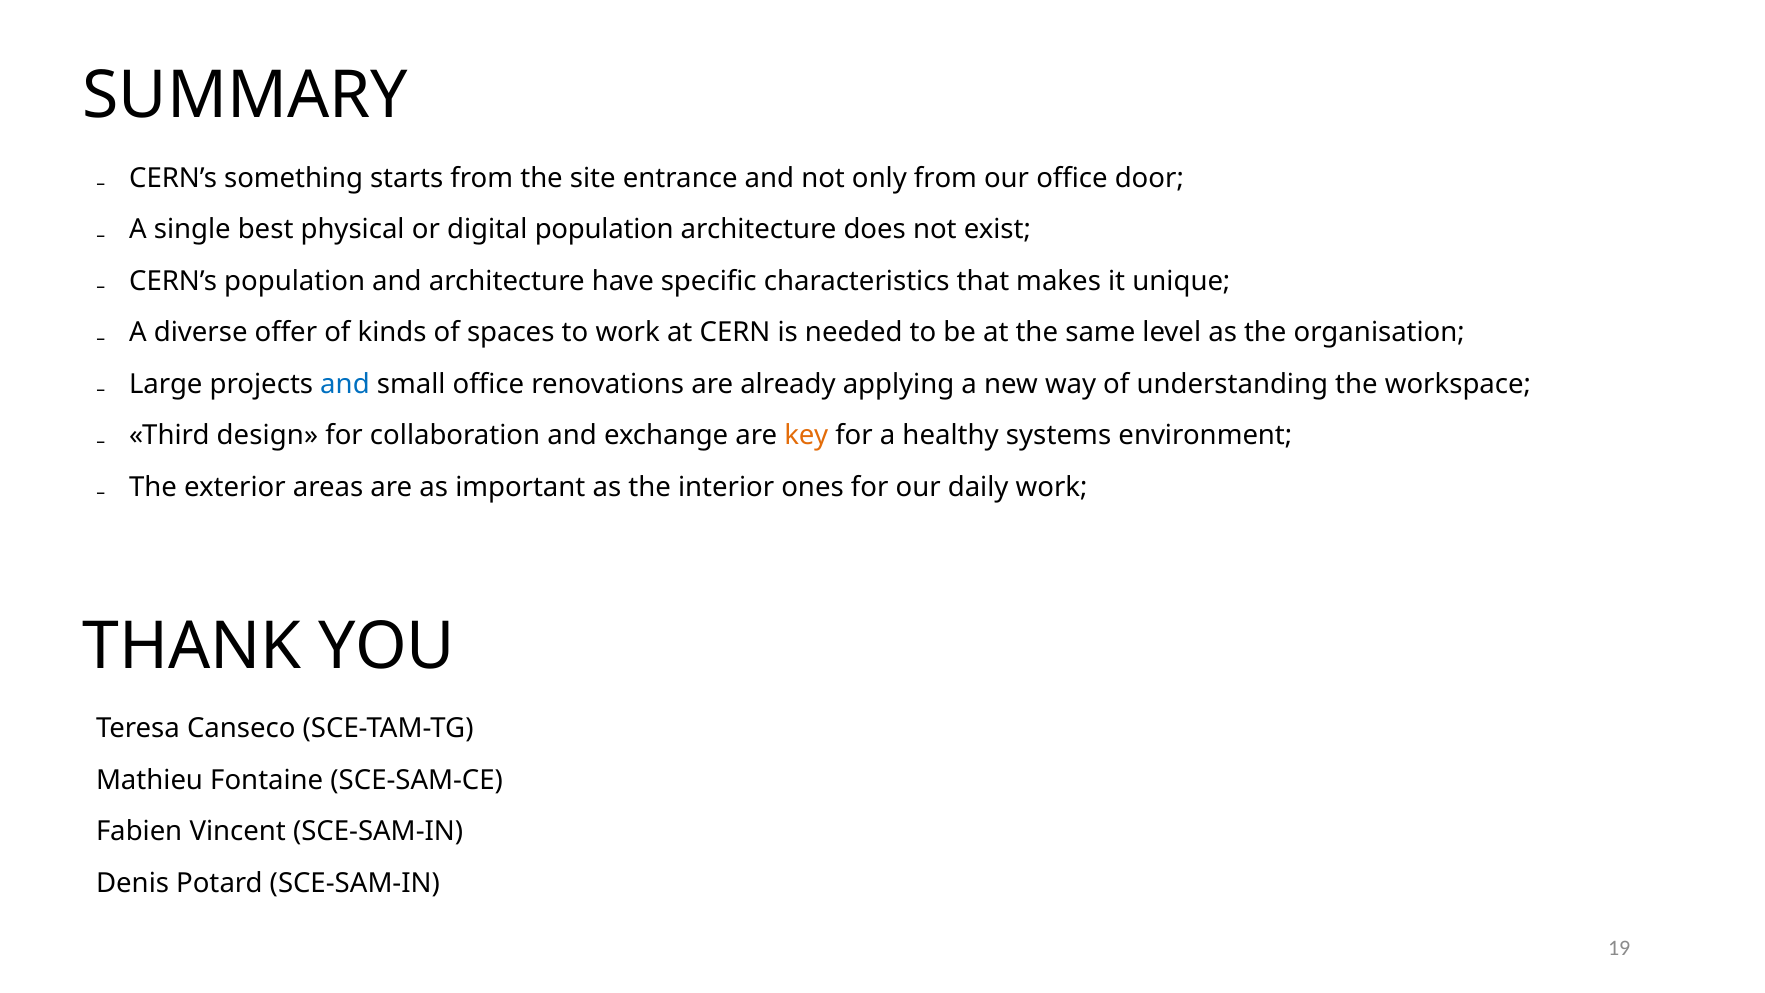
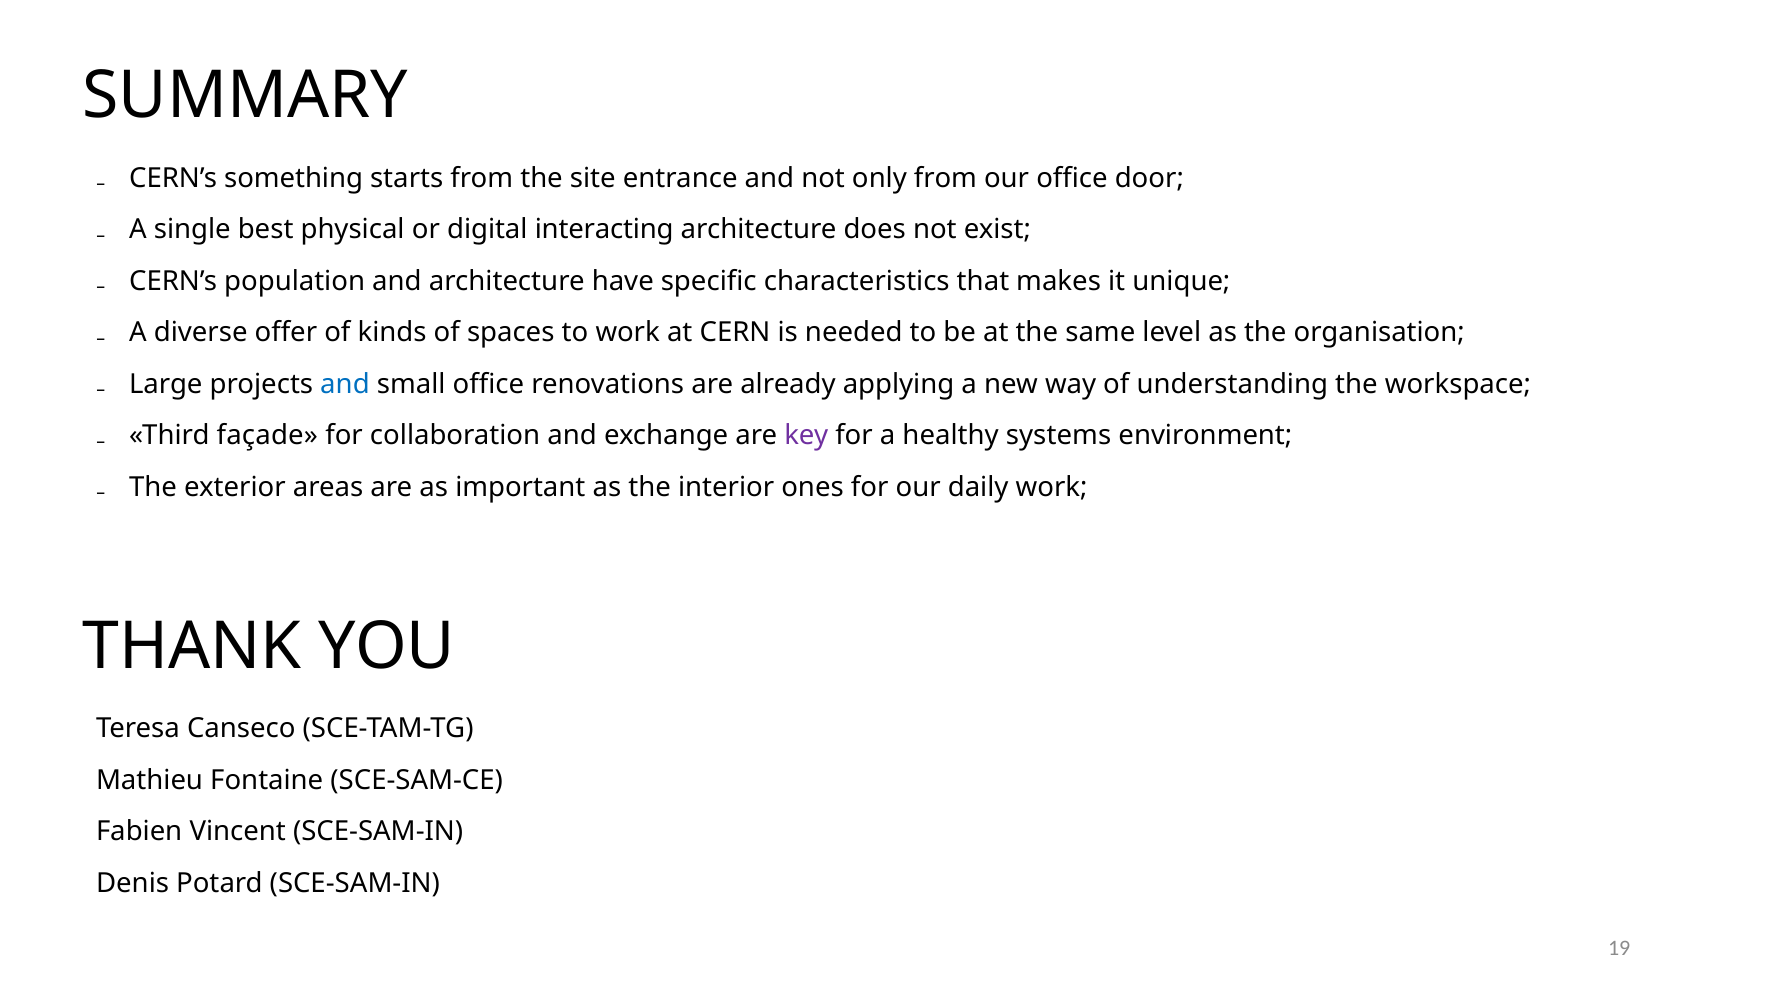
digital population: population -> interacting
design: design -> façade
key colour: orange -> purple
